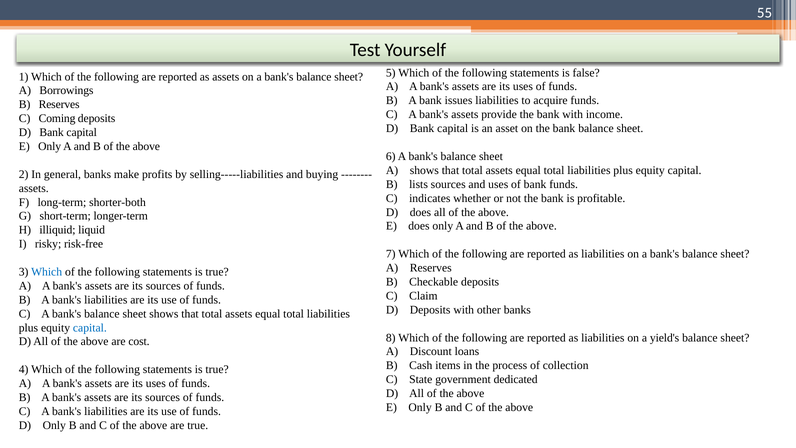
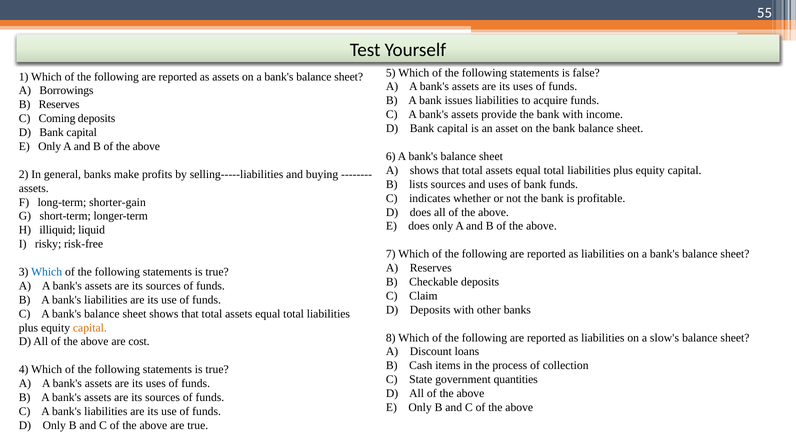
shorter-both: shorter-both -> shorter-gain
capital at (90, 328) colour: blue -> orange
yield's: yield's -> slow's
dedicated: dedicated -> quantities
